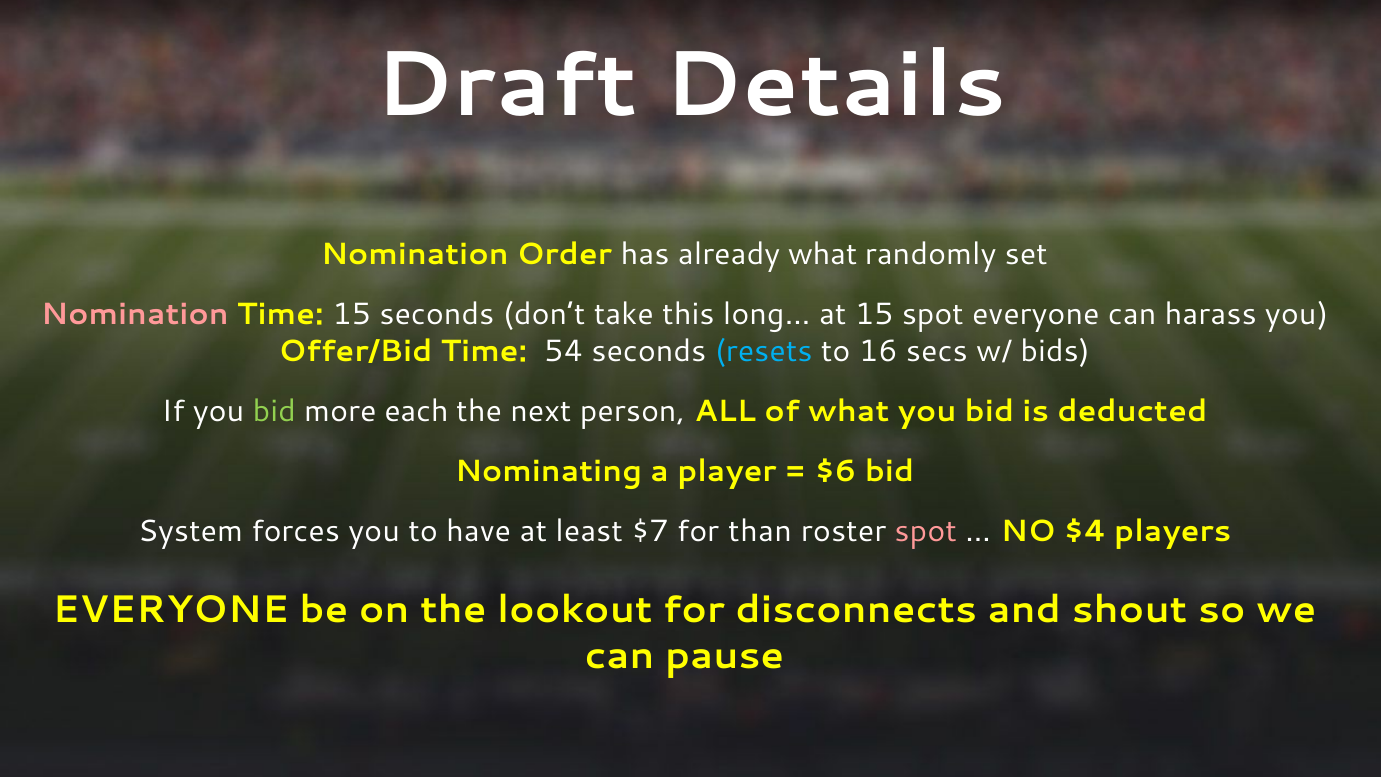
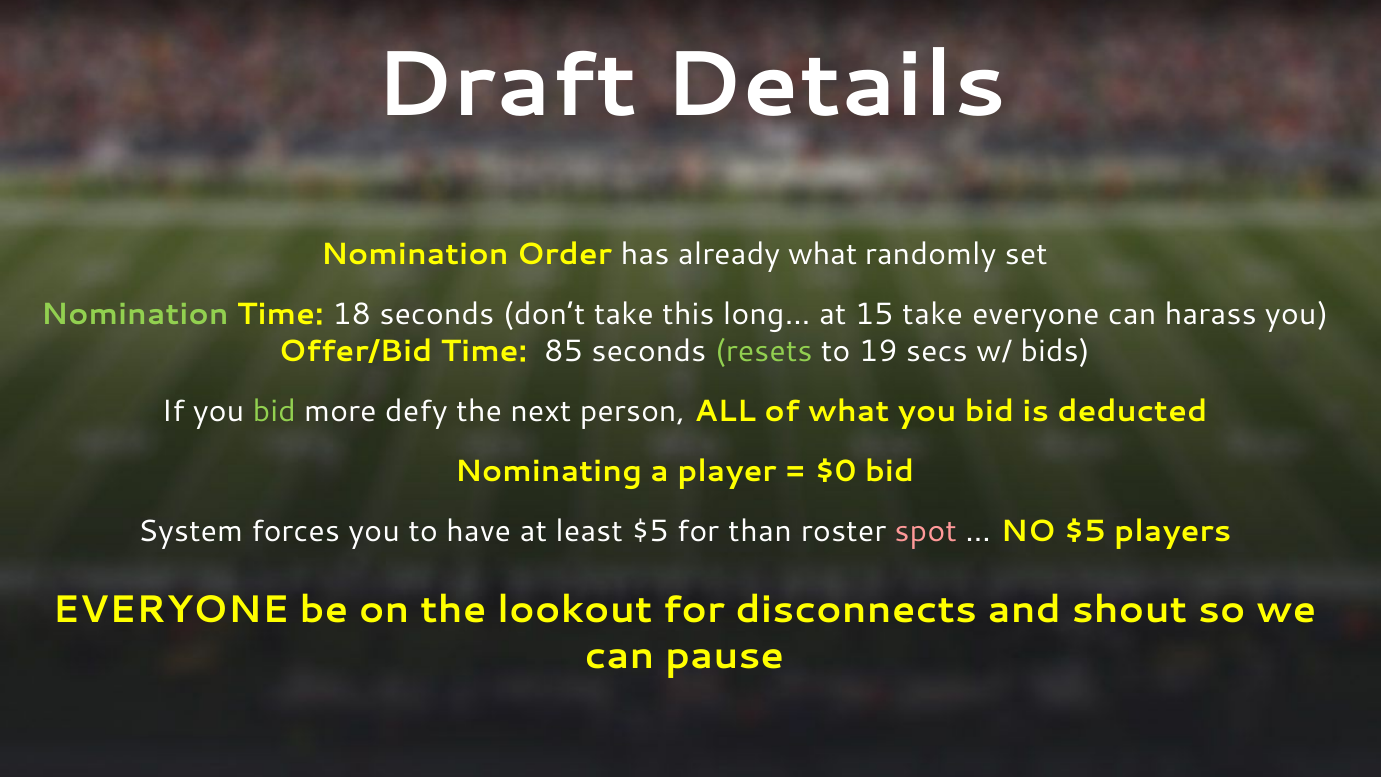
Nomination at (135, 315) colour: pink -> light green
Time 15: 15 -> 18
15 spot: spot -> take
54: 54 -> 85
resets colour: light blue -> light green
16: 16 -> 19
each: each -> defy
$6: $6 -> $0
least $7: $7 -> $5
NO $4: $4 -> $5
